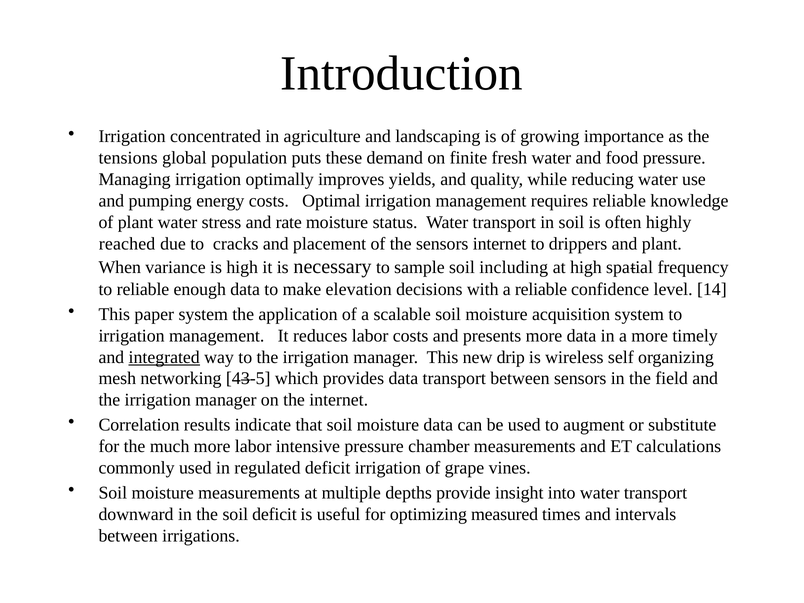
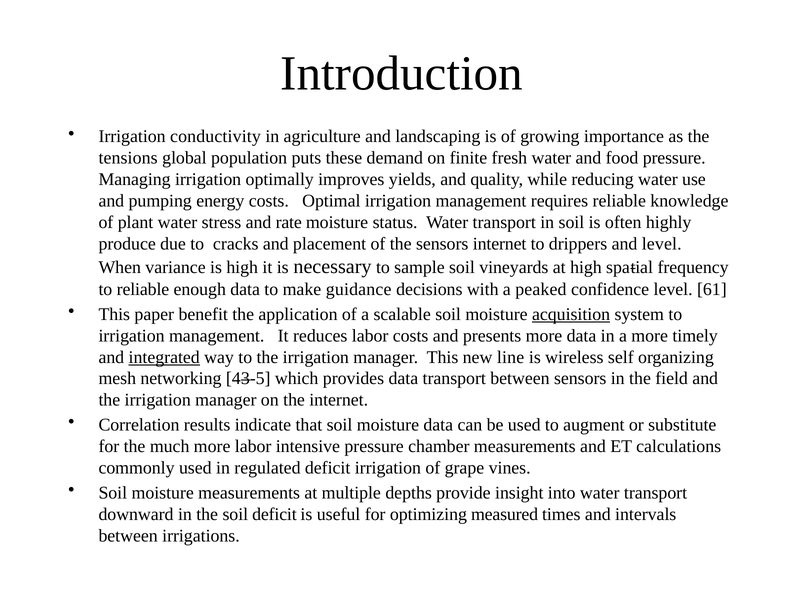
concentrated: concentrated -> conductivity
reached: reached -> produce
and plant: plant -> level
including: including -> vineyards
elevation: elevation -> guidance
a reliable: reliable -> peaked
14: 14 -> 61
paper system: system -> benefit
acquisition underline: none -> present
drip: drip -> line
